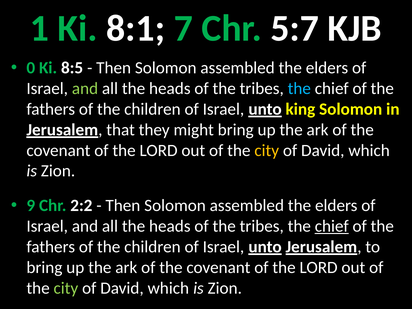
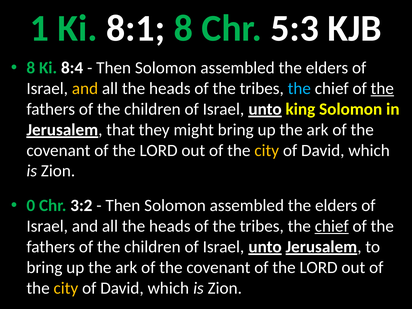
8:1 7: 7 -> 8
5:7: 5:7 -> 5:3
0 at (31, 68): 0 -> 8
8:5: 8:5 -> 8:4
and at (85, 89) colour: light green -> yellow
the at (382, 89) underline: none -> present
9: 9 -> 0
2:2: 2:2 -> 3:2
city at (66, 288) colour: light green -> yellow
